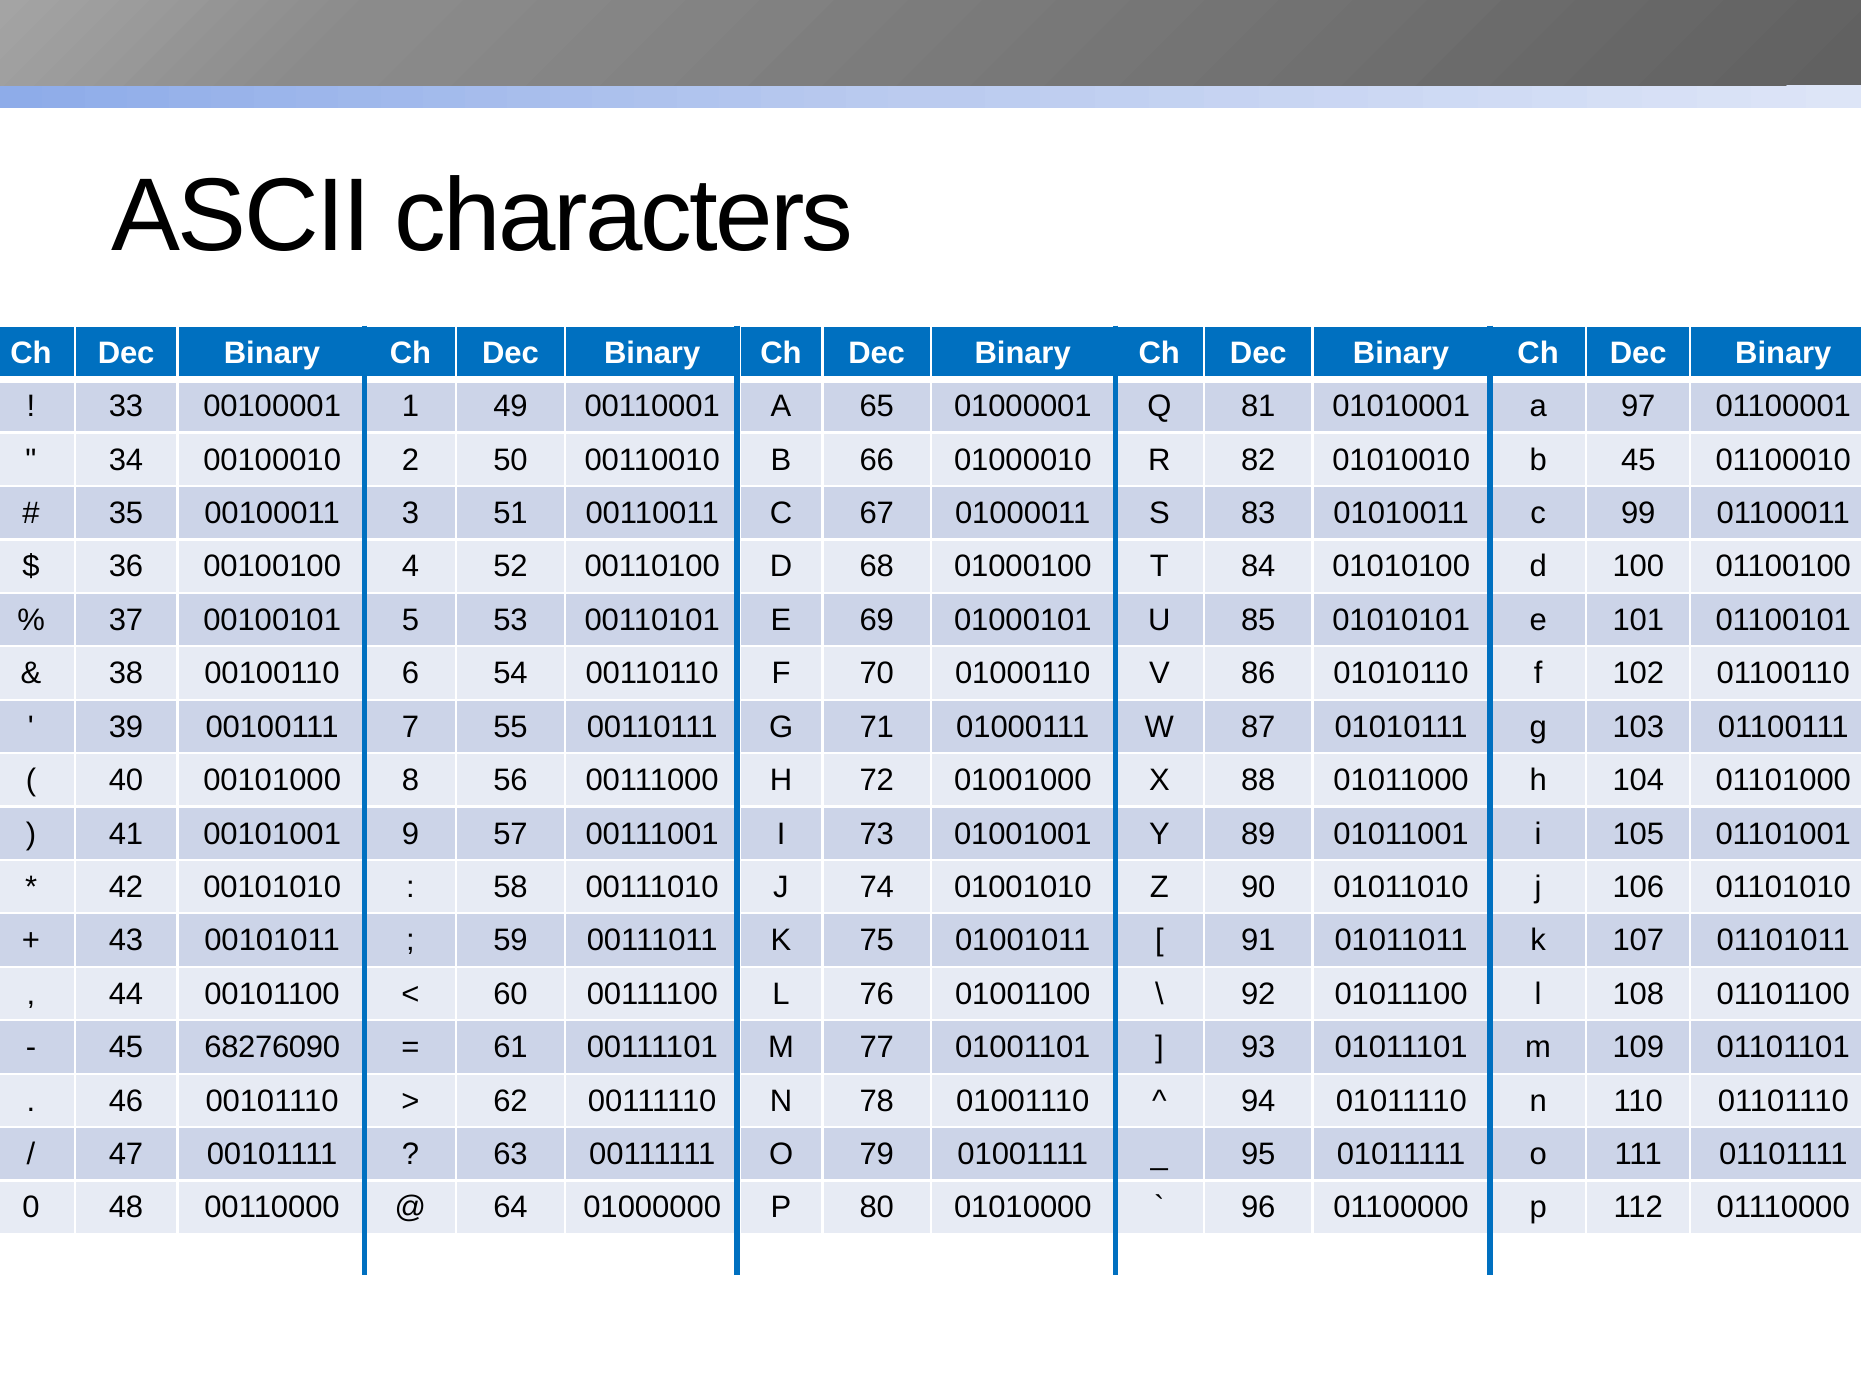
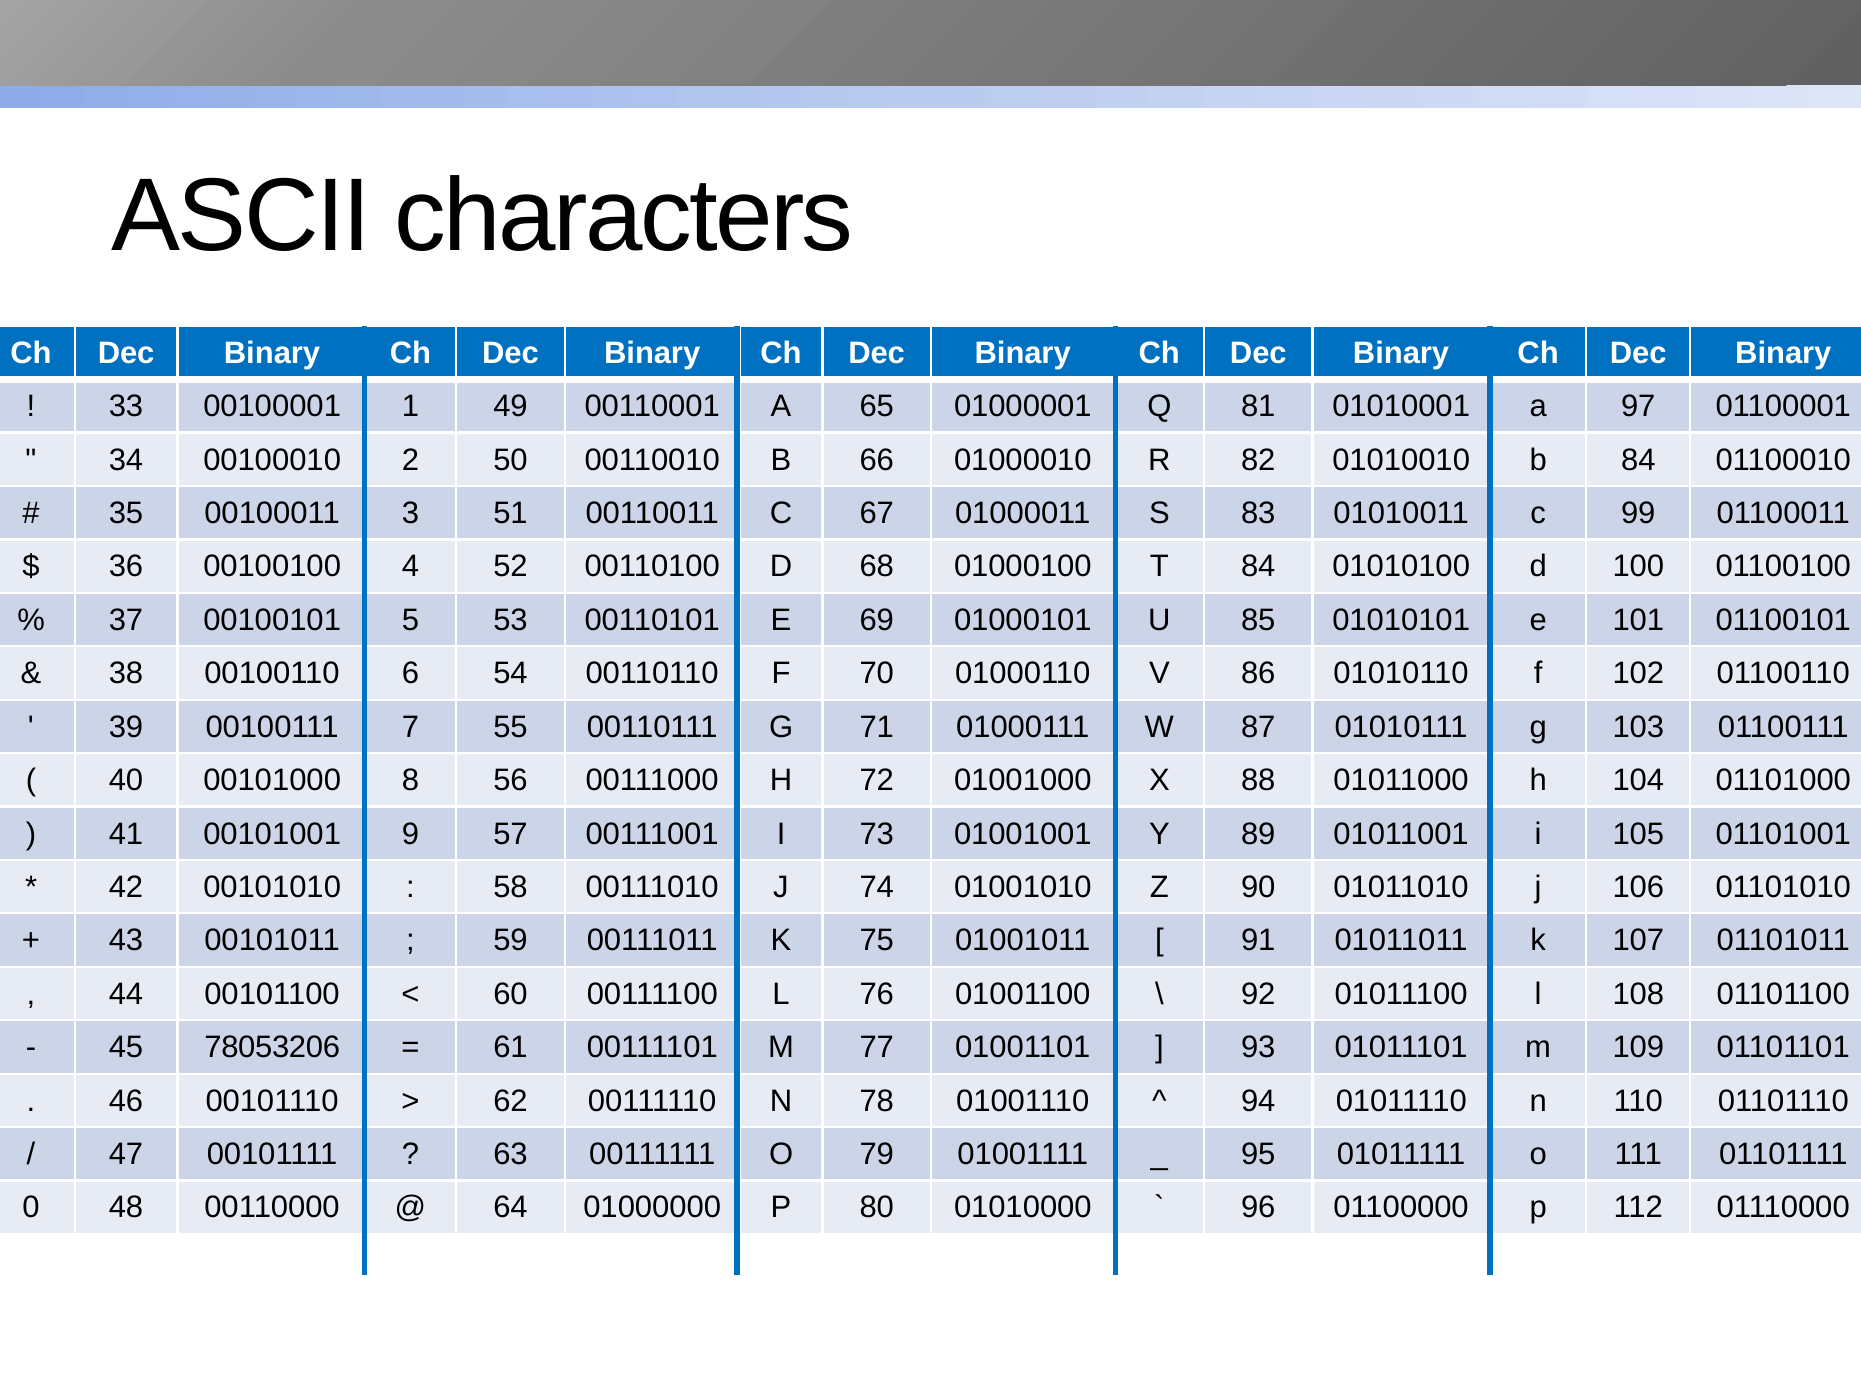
b 45: 45 -> 84
68276090: 68276090 -> 78053206
